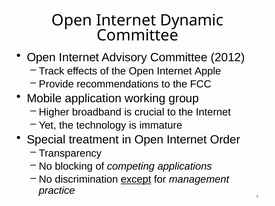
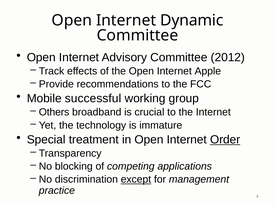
application: application -> successful
Higher: Higher -> Others
Order underline: none -> present
